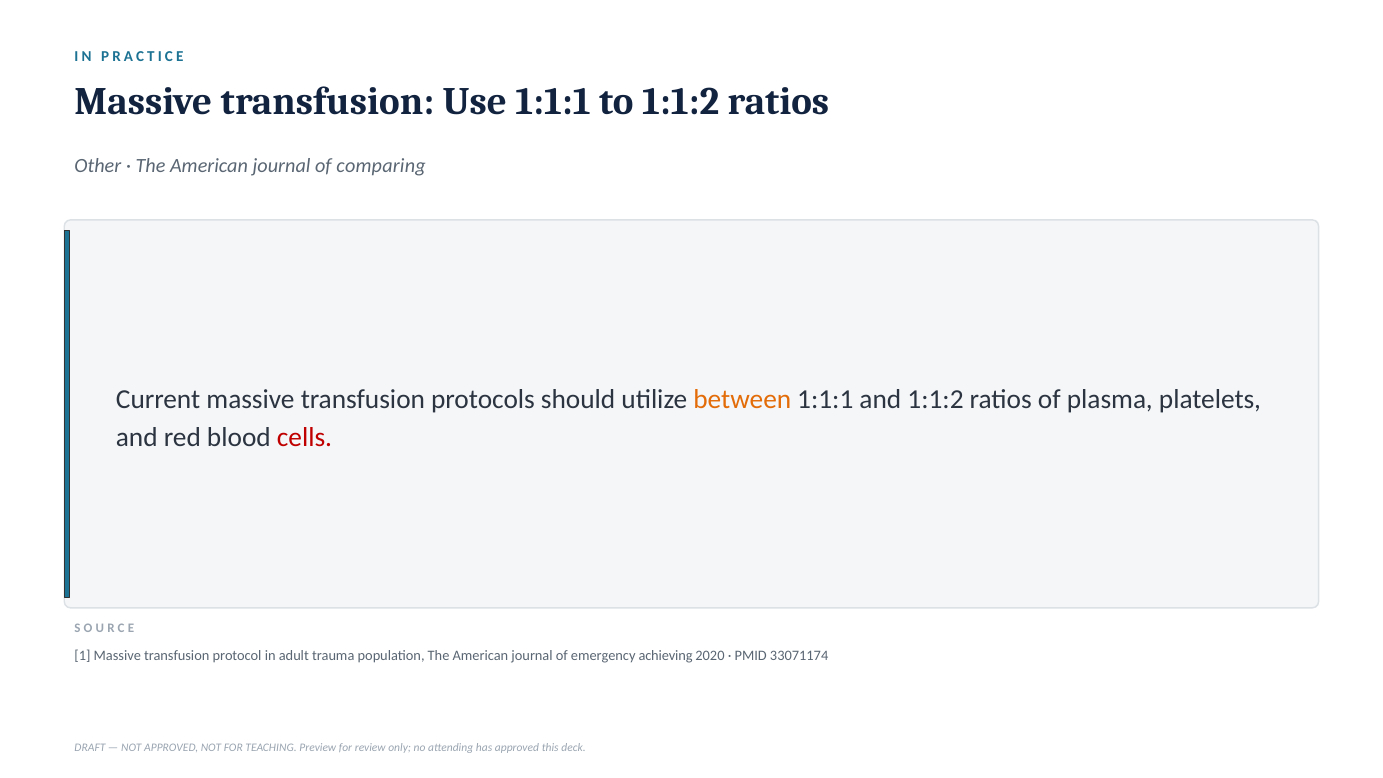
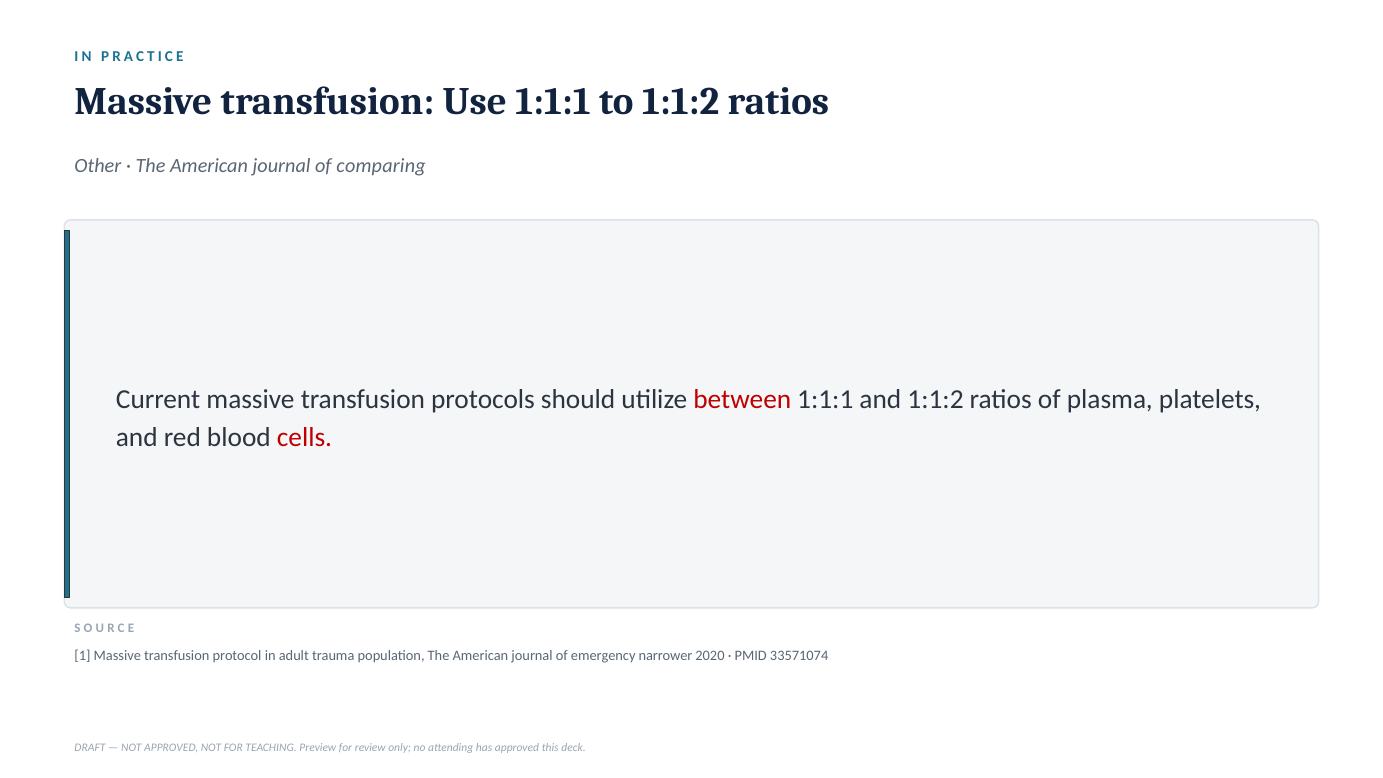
between colour: orange -> red
achieving: achieving -> narrower
33071174: 33071174 -> 33571074
